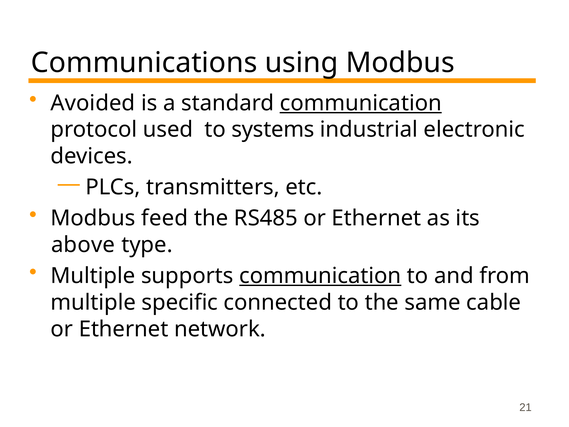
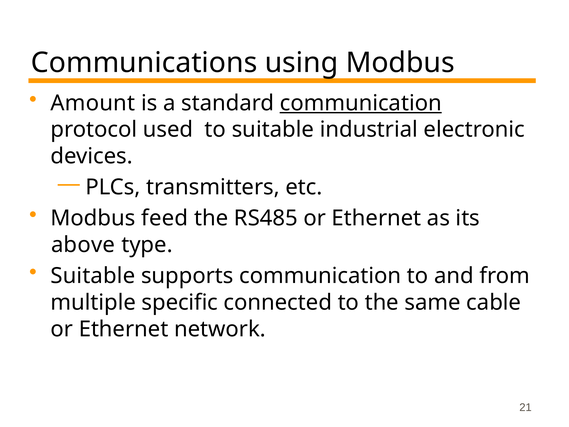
Avoided: Avoided -> Amount
to systems: systems -> suitable
Multiple at (93, 276): Multiple -> Suitable
communication at (320, 276) underline: present -> none
